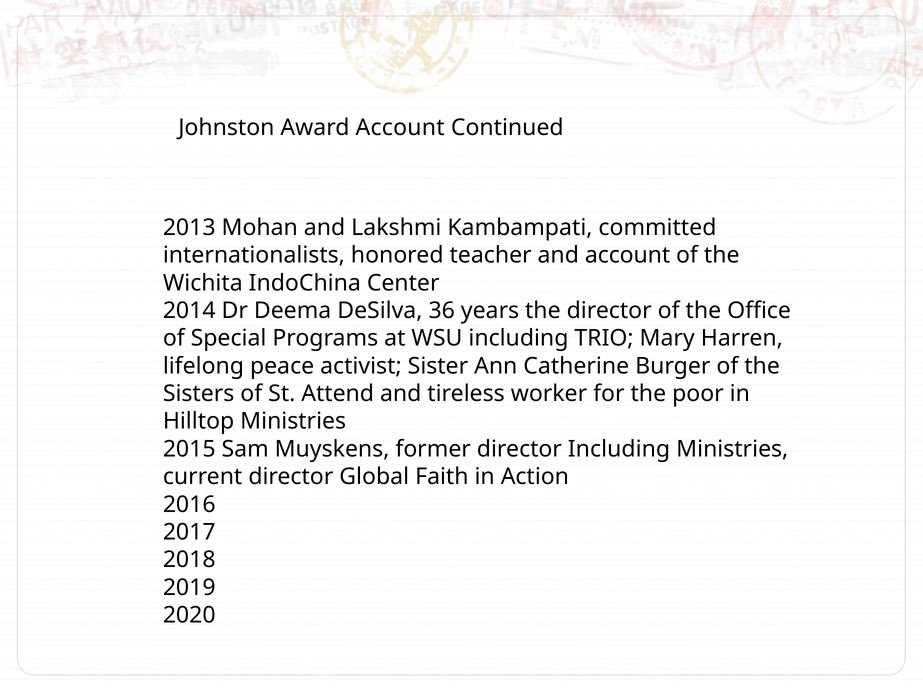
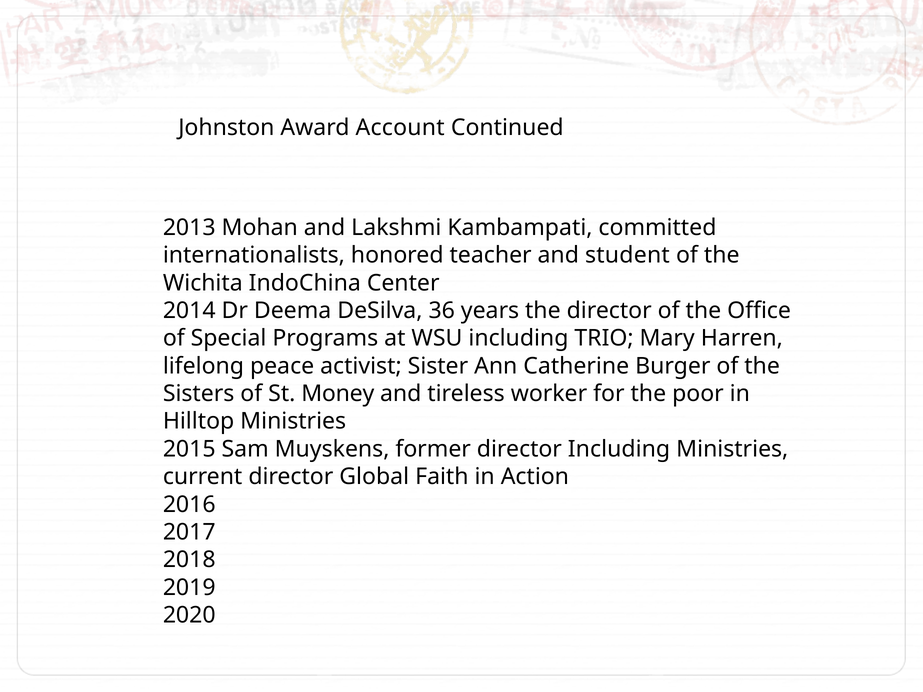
and account: account -> student
Attend: Attend -> Money
